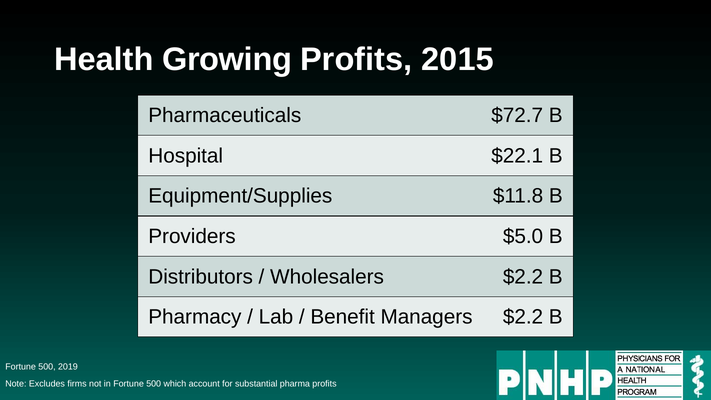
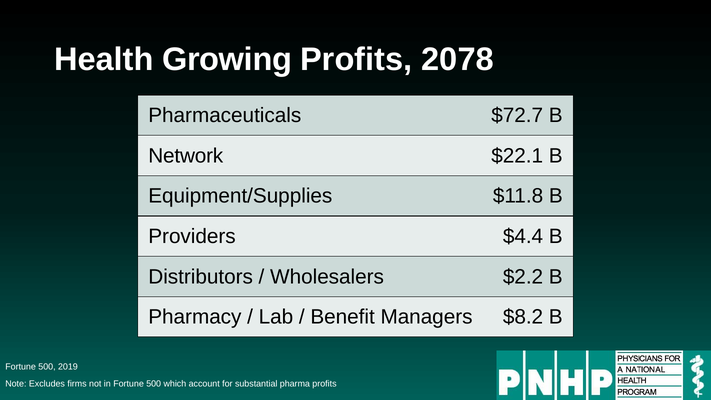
2015: 2015 -> 2078
Hospital: Hospital -> Network
$5.0: $5.0 -> $4.4
Managers $2.2: $2.2 -> $8.2
